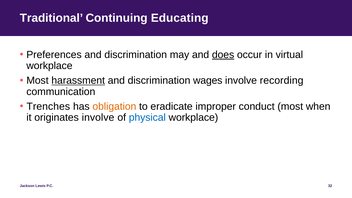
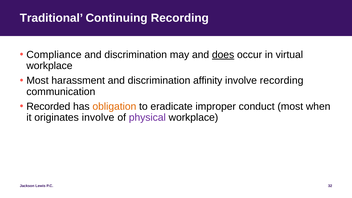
Continuing Educating: Educating -> Recording
Preferences: Preferences -> Compliance
harassment underline: present -> none
wages: wages -> affinity
Trenches: Trenches -> Recorded
physical colour: blue -> purple
